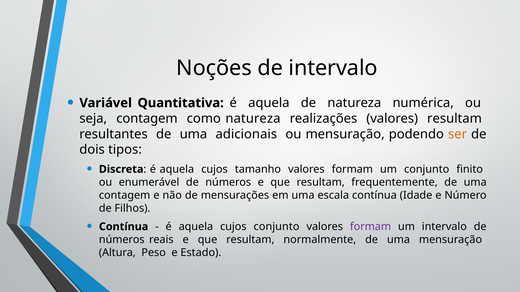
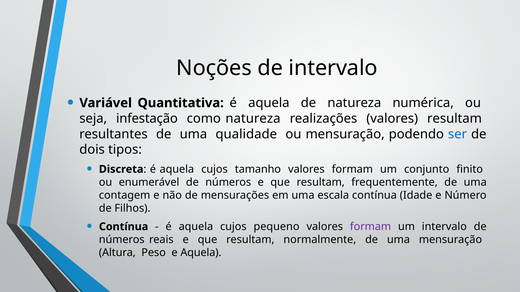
seja contagem: contagem -> infestação
adicionais: adicionais -> qualidade
ser colour: orange -> blue
cujos conjunto: conjunto -> pequeno
e Estado: Estado -> Aquela
